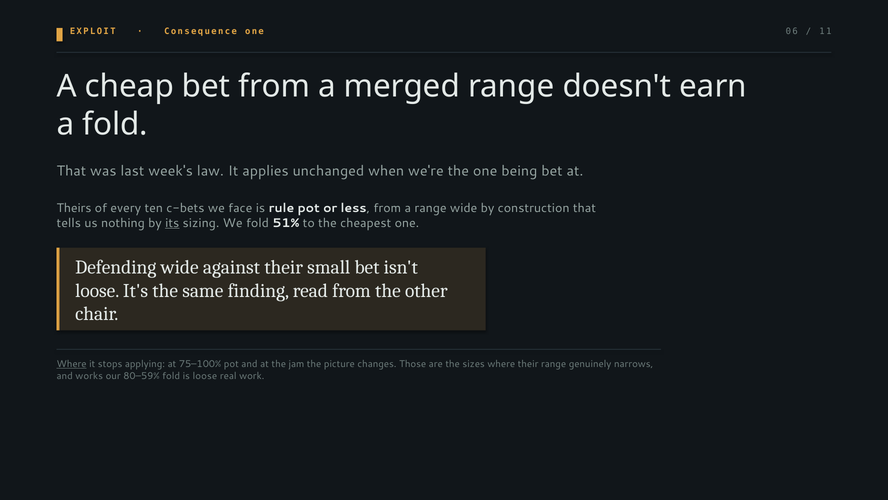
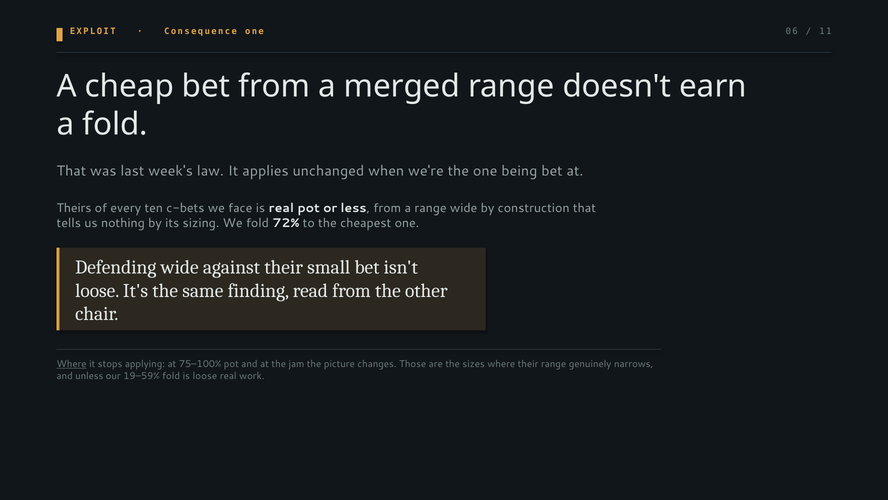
is rule: rule -> real
its underline: present -> none
51%: 51% -> 72%
works: works -> unless
80–59%: 80–59% -> 19–59%
